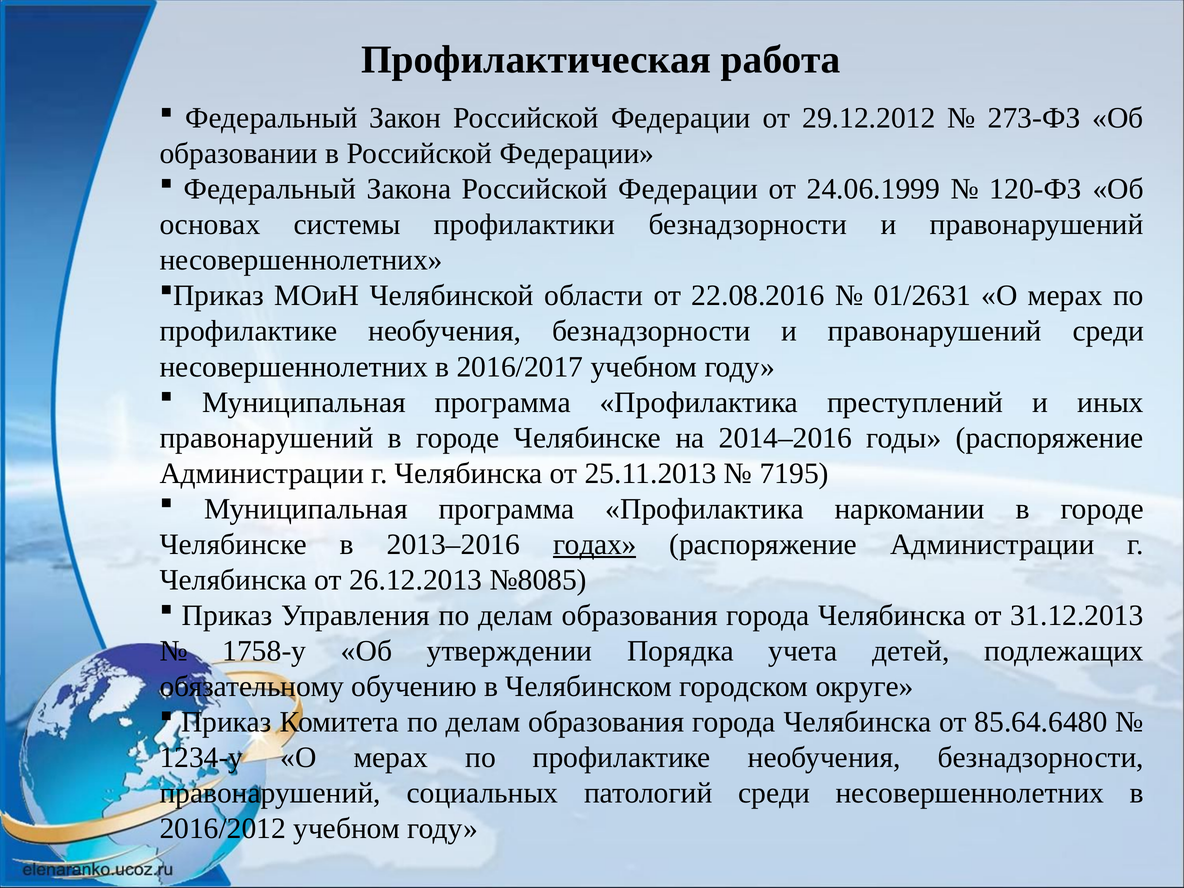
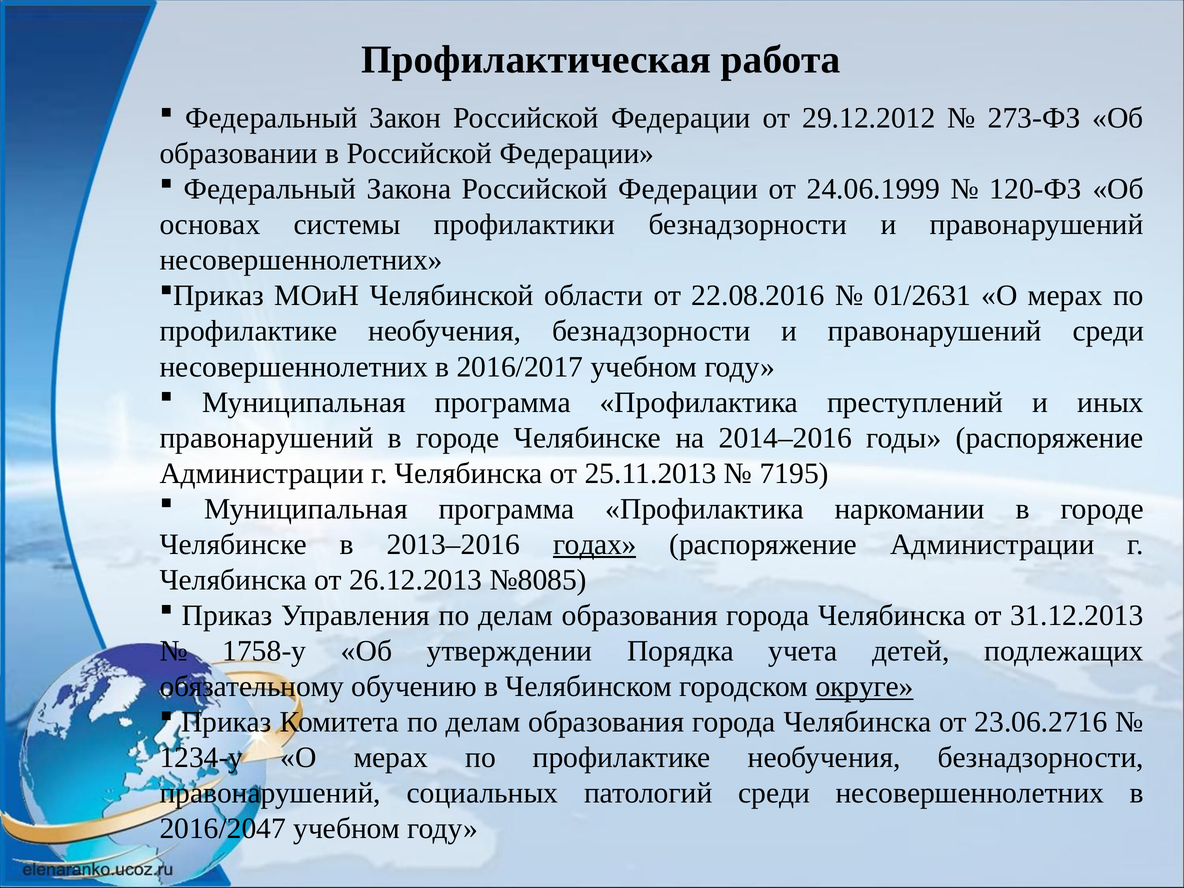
округе underline: none -> present
85.64.6480: 85.64.6480 -> 23.06.2716
2016/2012: 2016/2012 -> 2016/2047
